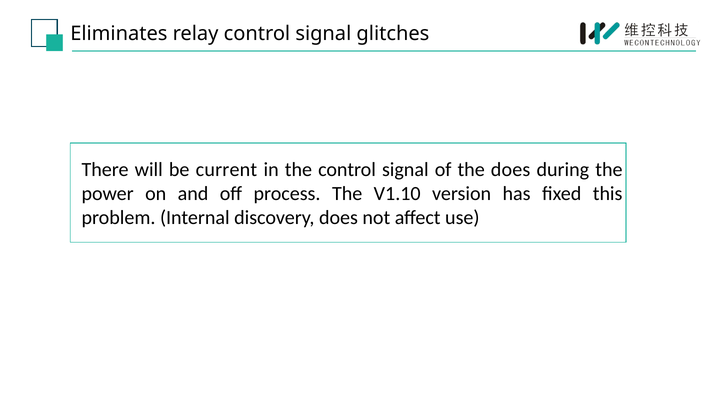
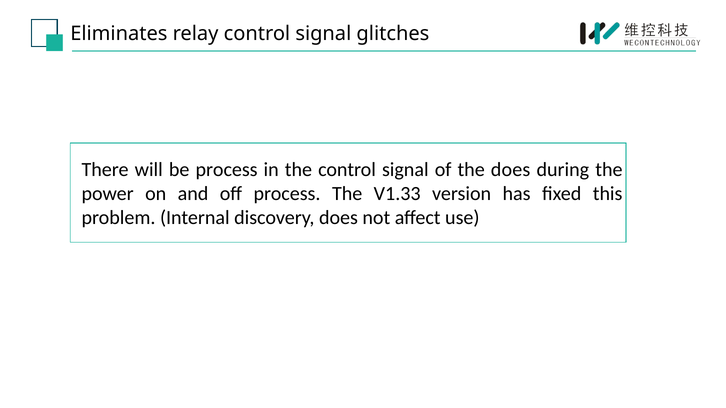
be current: current -> process
V1.10: V1.10 -> V1.33
